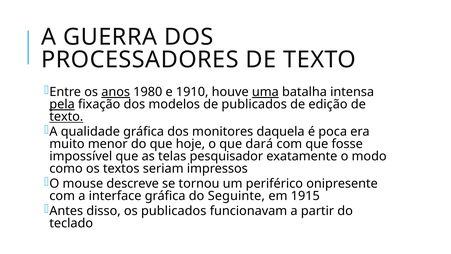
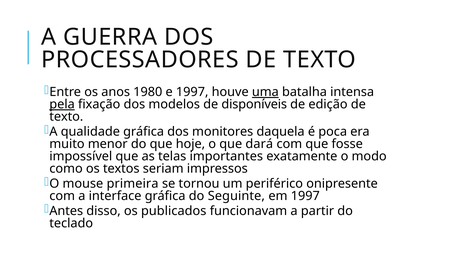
anos underline: present -> none
e 1910: 1910 -> 1997
de publicados: publicados -> disponíveis
texto at (66, 117) underline: present -> none
pesquisador: pesquisador -> importantes
descreve: descreve -> primeira
em 1915: 1915 -> 1997
